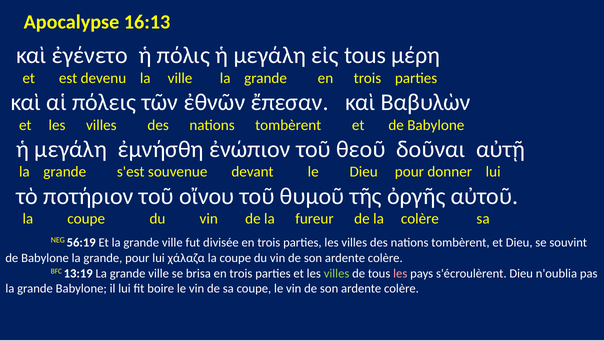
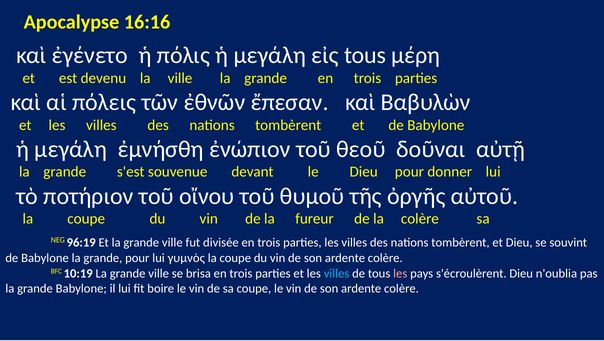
16:13: 16:13 -> 16:16
56:19: 56:19 -> 96:19
χάλαζα: χάλαζα -> γυμνὸς
13:19: 13:19 -> 10:19
villes at (337, 273) colour: light green -> light blue
